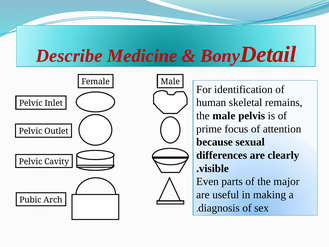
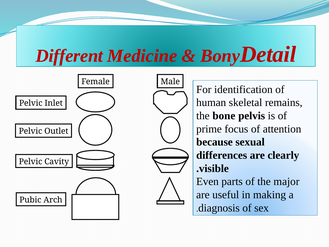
Describe: Describe -> Different
the male: male -> bone
